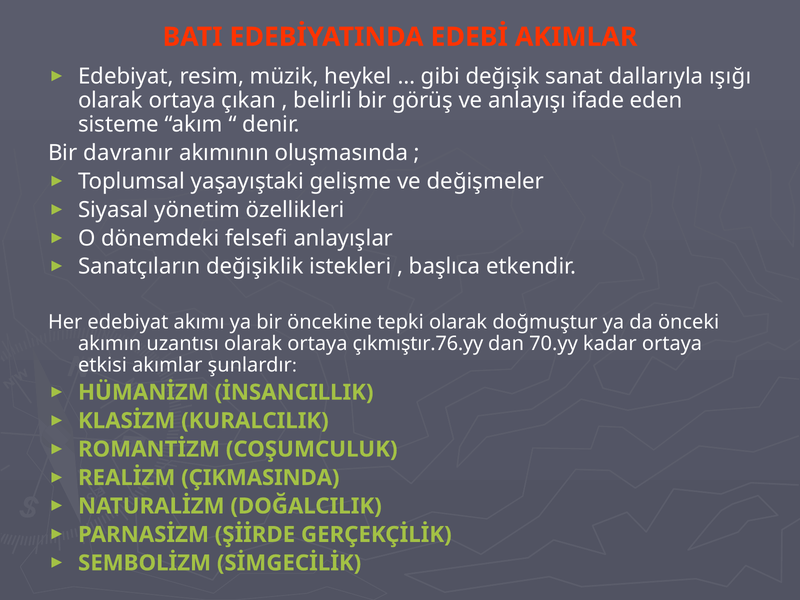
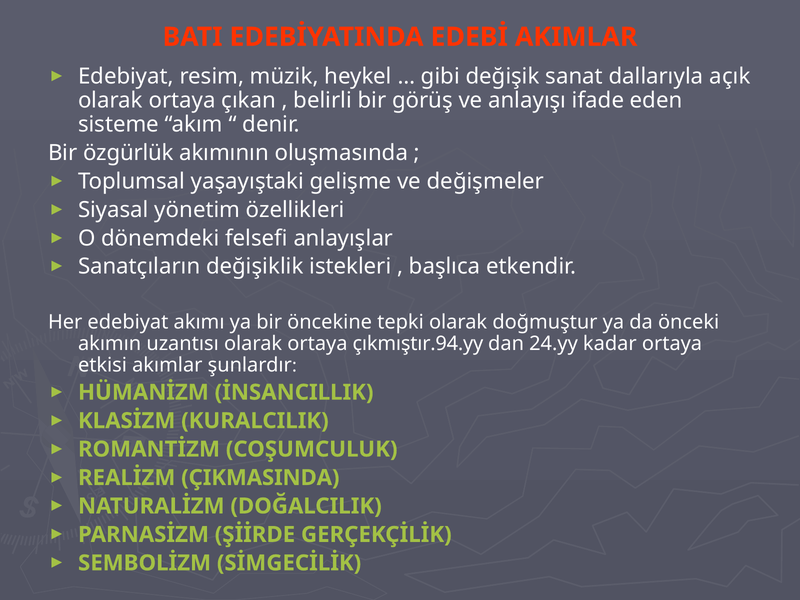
ışığı: ışığı -> açık
davranır: davranır -> özgürlük
çıkmıştır.76.yy: çıkmıştır.76.yy -> çıkmıştır.94.yy
70.yy: 70.yy -> 24.yy
